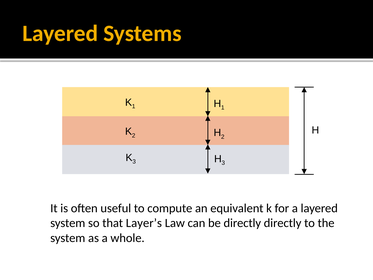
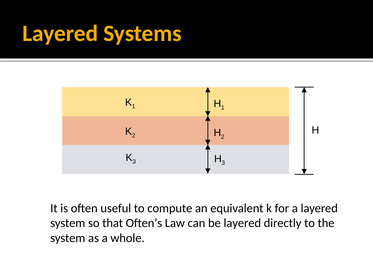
Layer’s: Layer’s -> Often’s
be directly: directly -> layered
